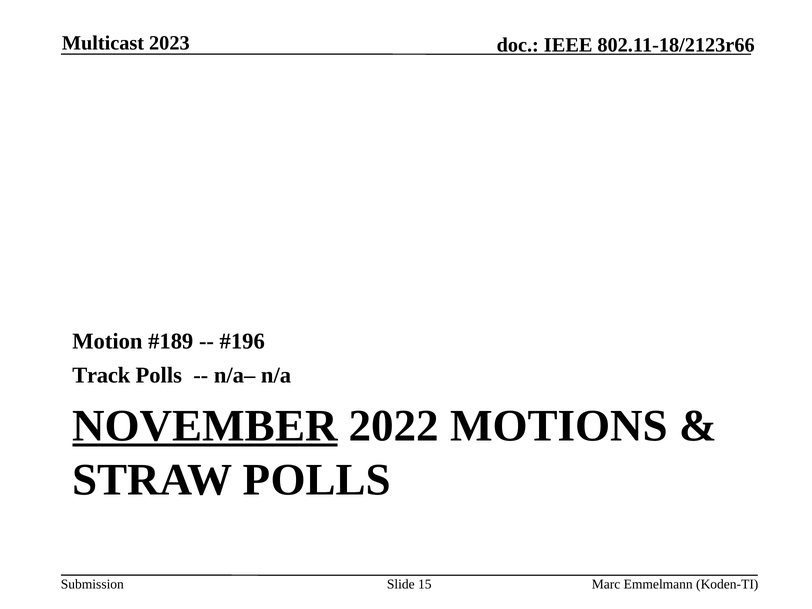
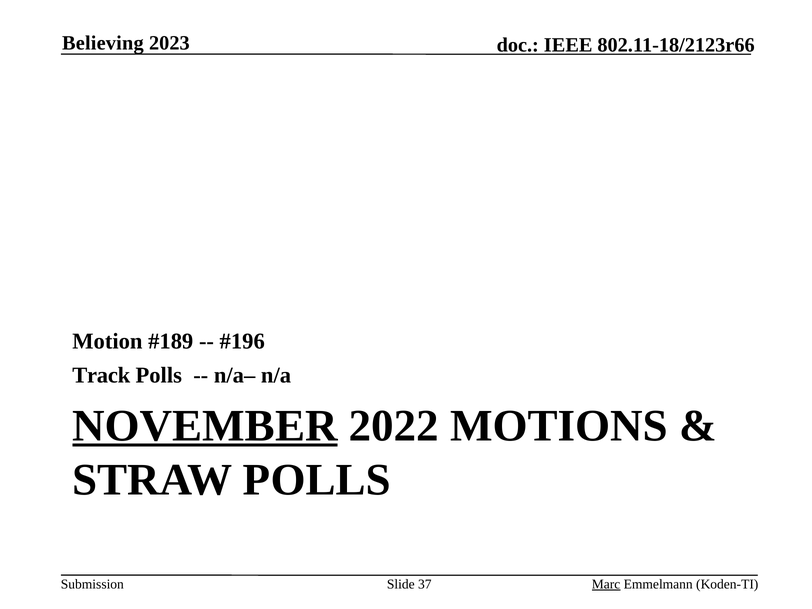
Multicast: Multicast -> Believing
15: 15 -> 37
Marc underline: none -> present
